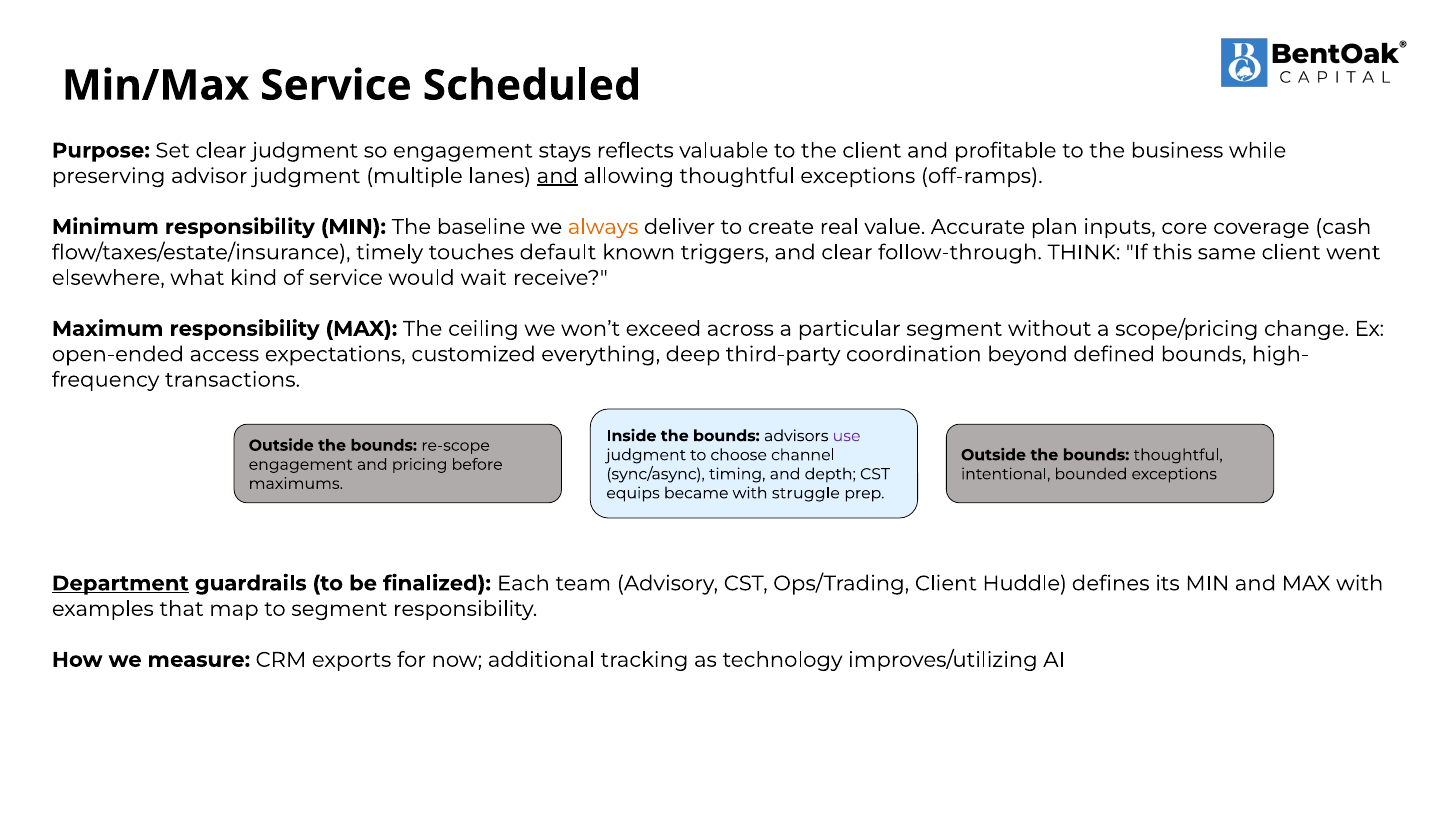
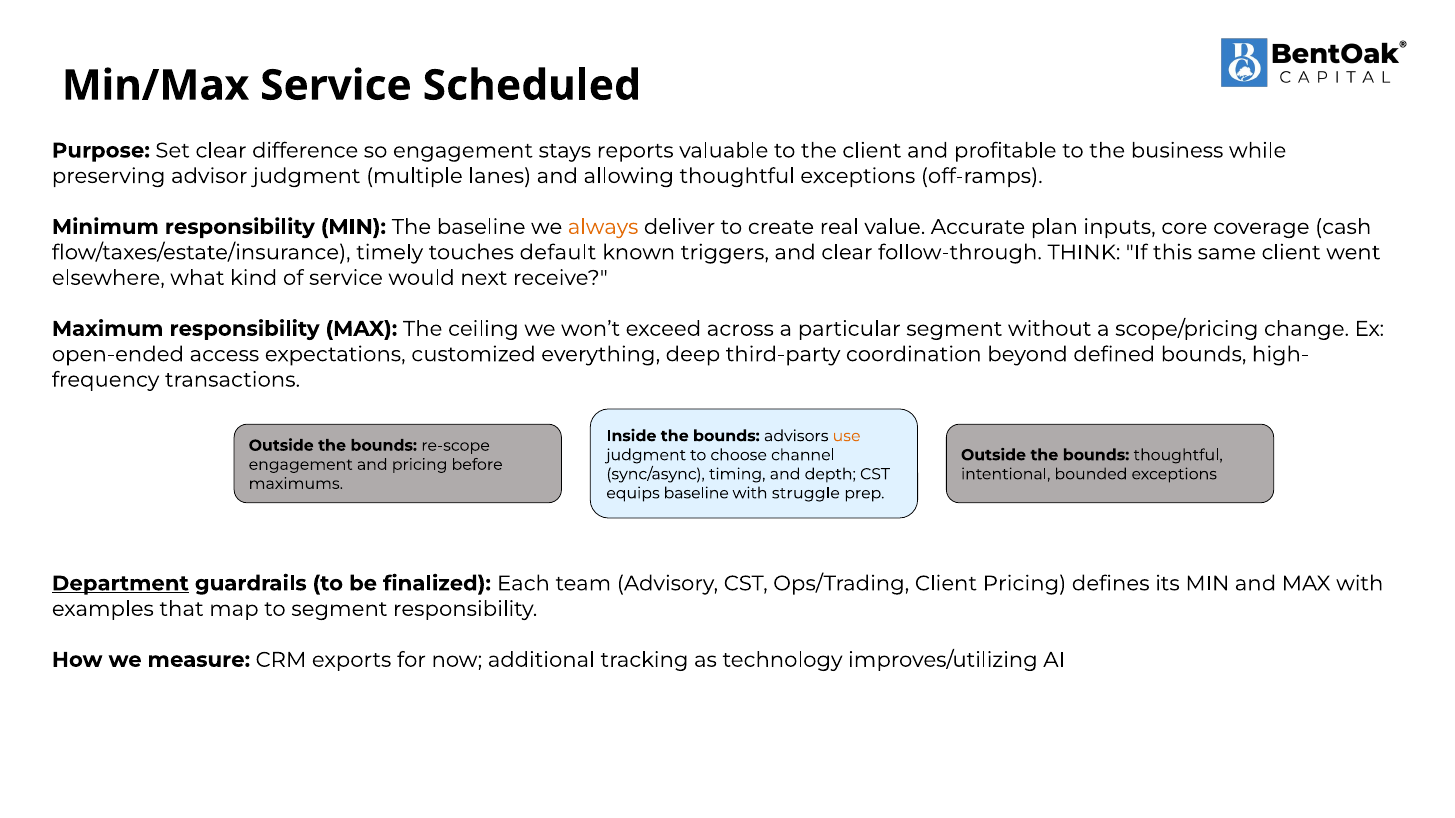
clear judgment: judgment -> difference
reflects: reflects -> reports
and at (557, 176) underline: present -> none
wait: wait -> next
use colour: purple -> orange
equips became: became -> baseline
Client Huddle: Huddle -> Pricing
